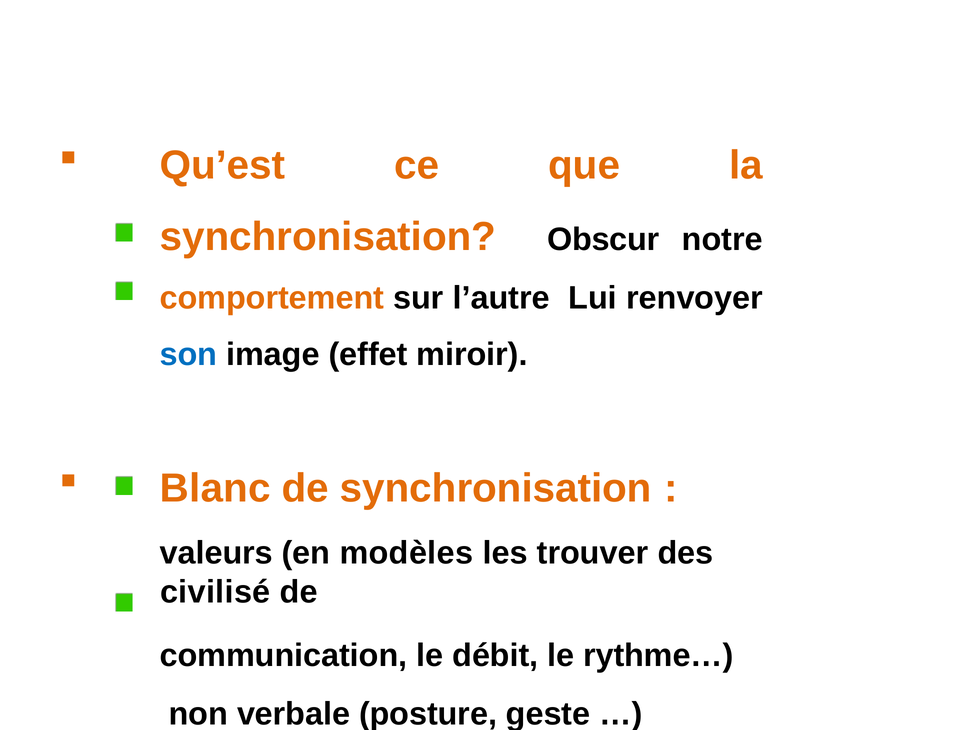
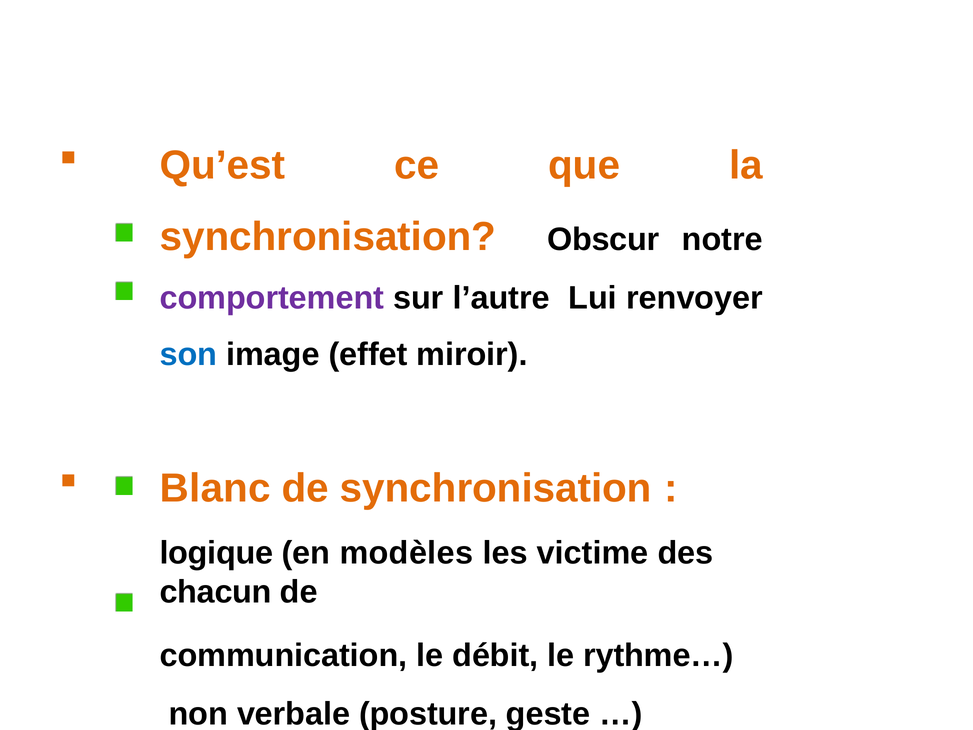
comportement colour: orange -> purple
valeurs: valeurs -> logique
trouver: trouver -> victime
civilisé: civilisé -> chacun
